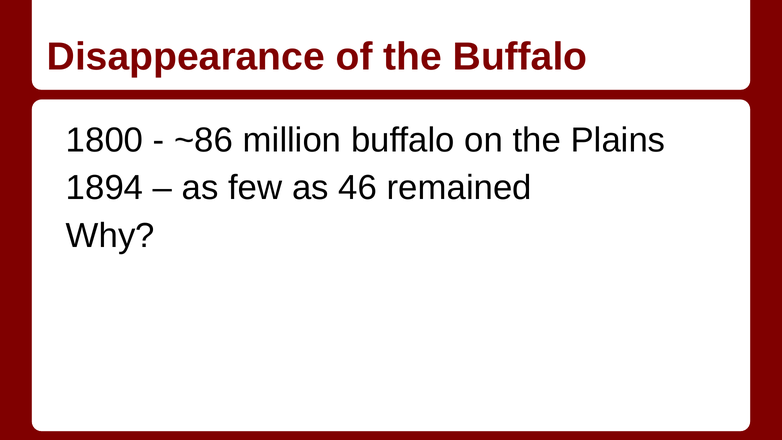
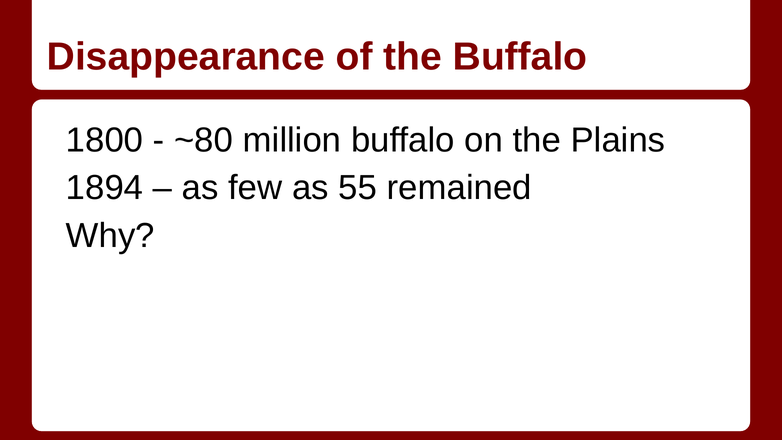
~86: ~86 -> ~80
46: 46 -> 55
